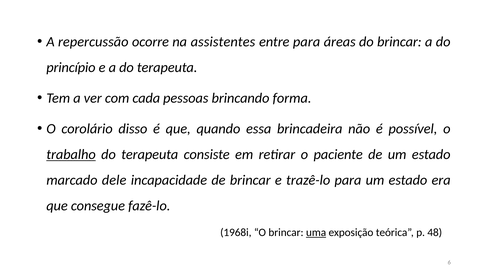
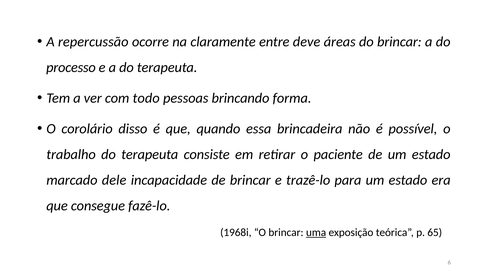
assistentes: assistentes -> claramente
entre para: para -> deve
princípio: princípio -> processo
cada: cada -> todo
trabalho underline: present -> none
48: 48 -> 65
